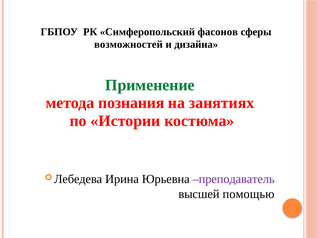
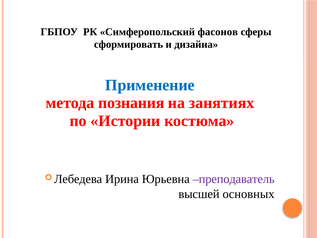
возможностей: возможностей -> сформировать
Применение colour: green -> blue
помощью: помощью -> основных
